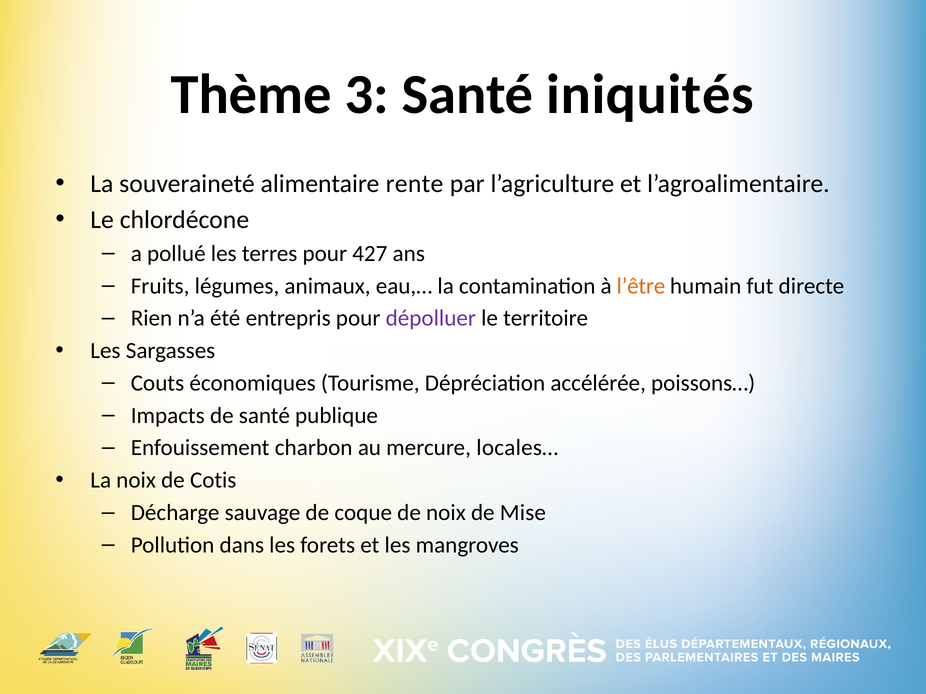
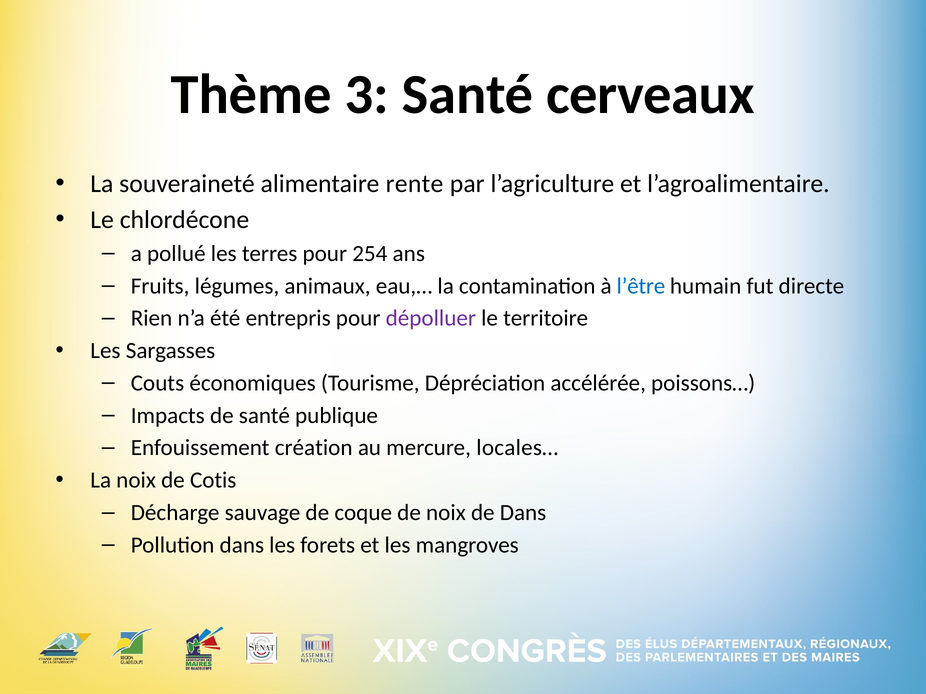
iniquités: iniquités -> cerveaux
427: 427 -> 254
l’être colour: orange -> blue
charbon: charbon -> création
de Mise: Mise -> Dans
